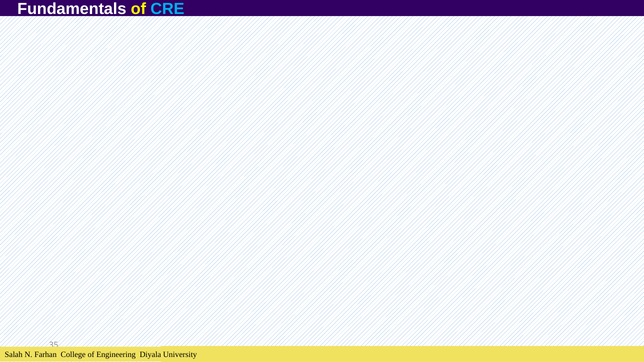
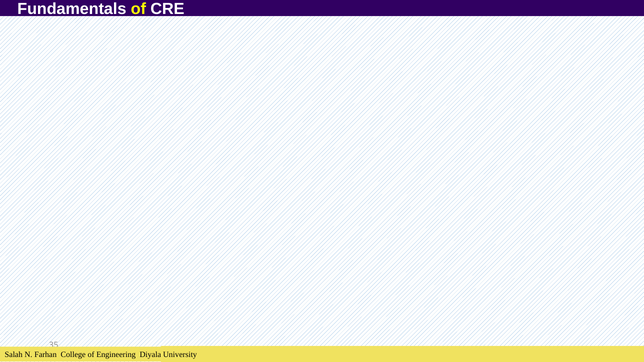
CRE colour: light blue -> white
